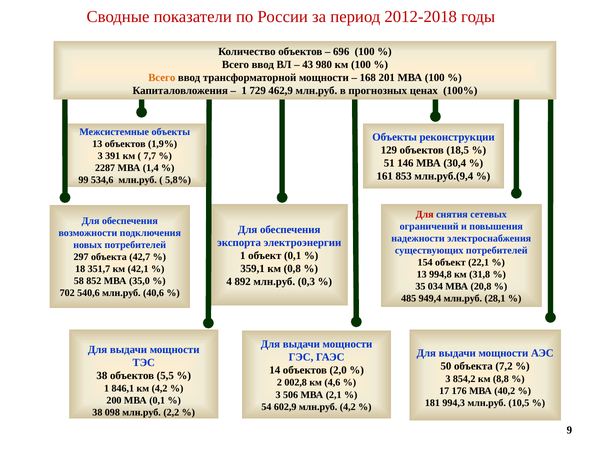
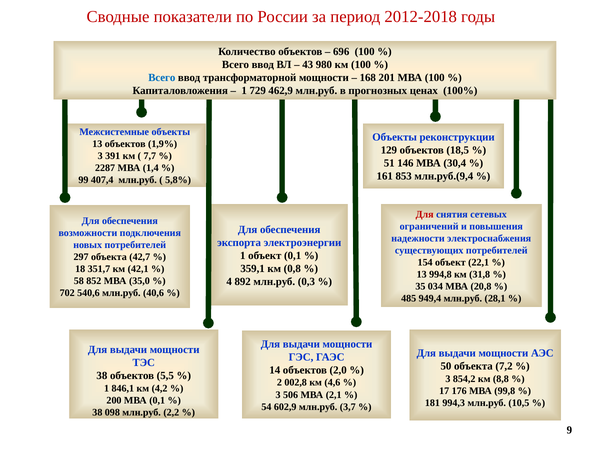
Всего at (162, 77) colour: orange -> blue
534,6: 534,6 -> 407,4
40,2: 40,2 -> 99,8
млн.руб 4,2: 4,2 -> 3,7
